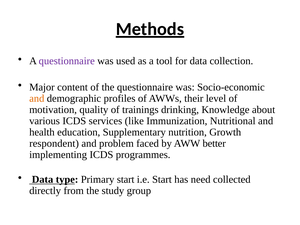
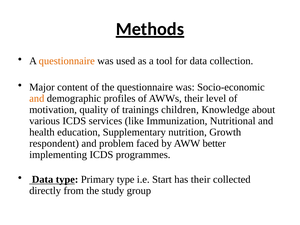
questionnaire at (67, 61) colour: purple -> orange
drinking: drinking -> children
Primary start: start -> type
has need: need -> their
